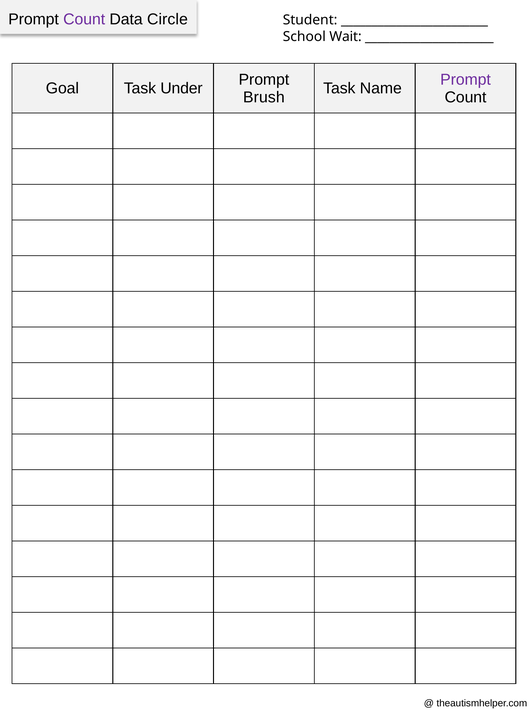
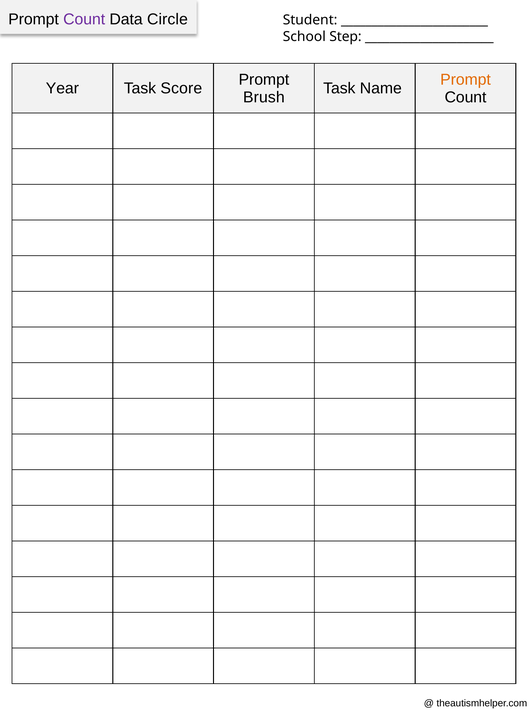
Wait: Wait -> Step
Prompt at (466, 80) colour: purple -> orange
Goal: Goal -> Year
Under: Under -> Score
